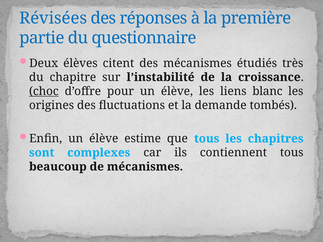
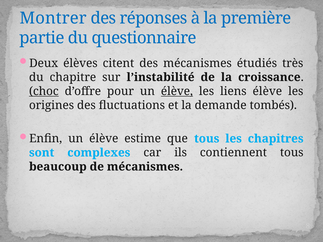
Révisées: Révisées -> Montrer
élève at (177, 91) underline: none -> present
liens blanc: blanc -> élève
